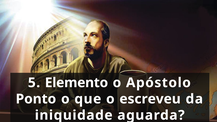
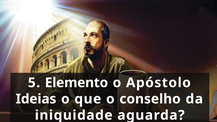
Ponto: Ponto -> Ideias
escreveu: escreveu -> conselho
